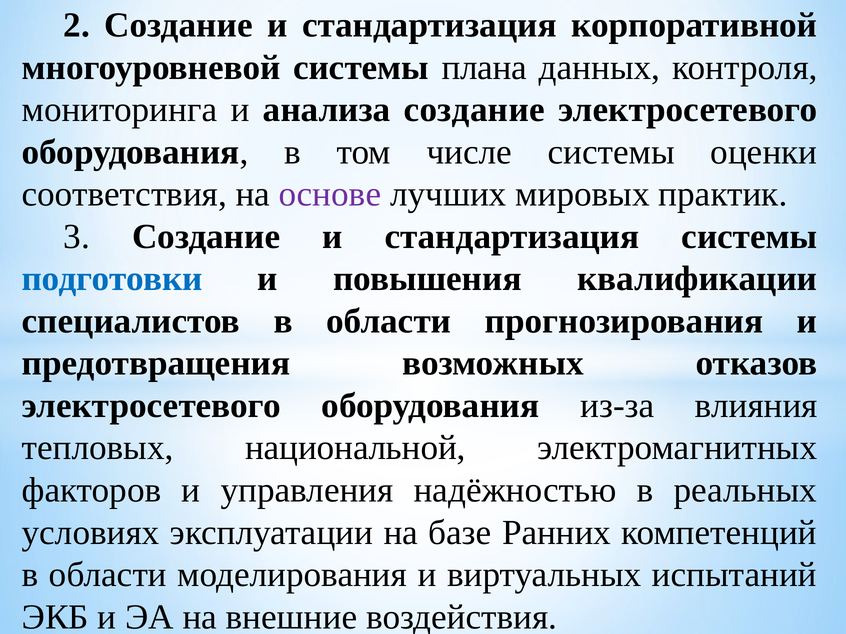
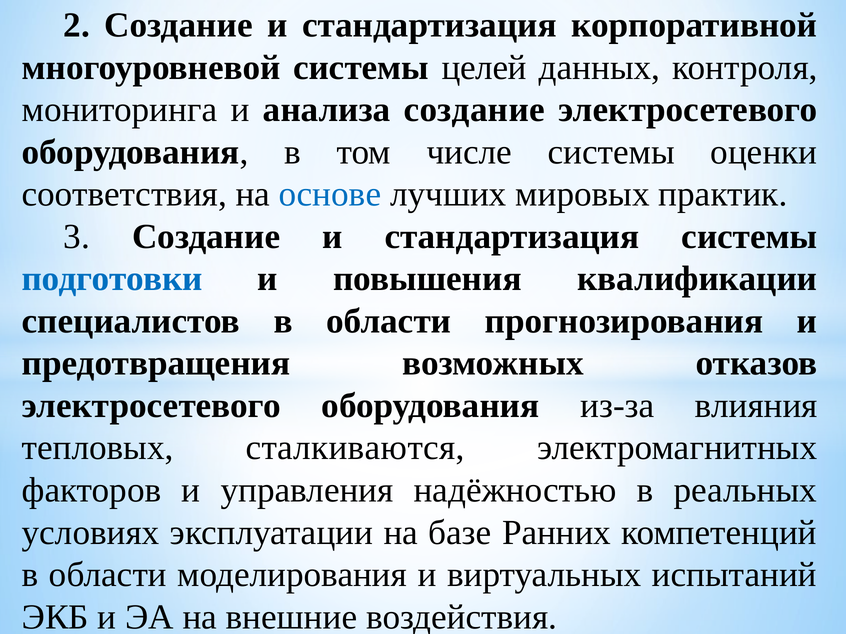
плана: плана -> целей
основе colour: purple -> blue
национальной: национальной -> сталкиваются
